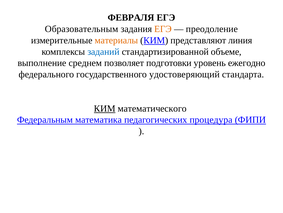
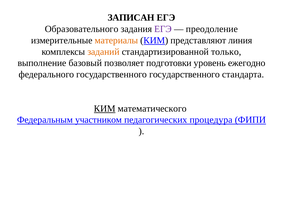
ФЕВРАЛЯ: ФЕВРАЛЯ -> ЗАПИСАН
Образовательным: Образовательным -> Образовательного
ЕГЭ at (163, 29) colour: orange -> purple
заданий colour: blue -> orange
объеме: объеме -> только
среднем: среднем -> базовый
государственного удостоверяющий: удостоверяющий -> государственного
математика: математика -> участником
